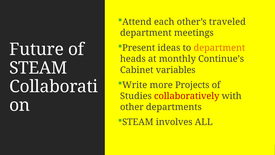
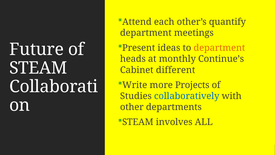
traveled: traveled -> quantify
variables: variables -> different
collaboratively colour: red -> blue
